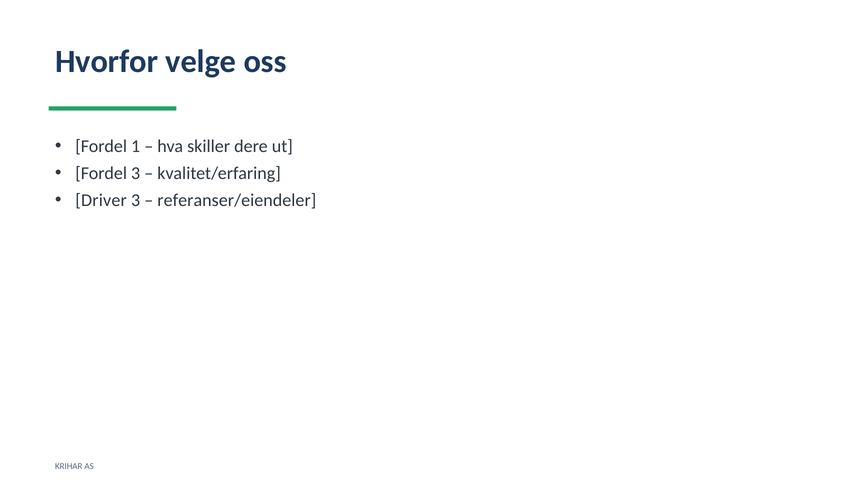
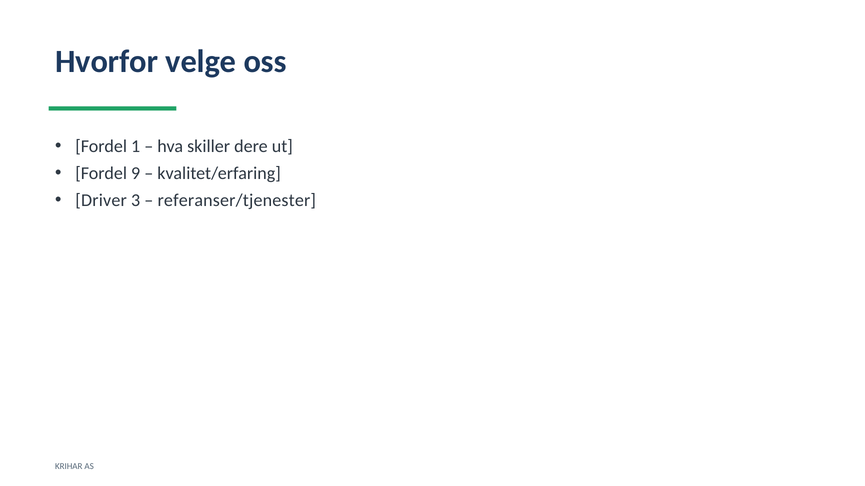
Fordel 3: 3 -> 9
referanser/eiendeler: referanser/eiendeler -> referanser/tjenester
